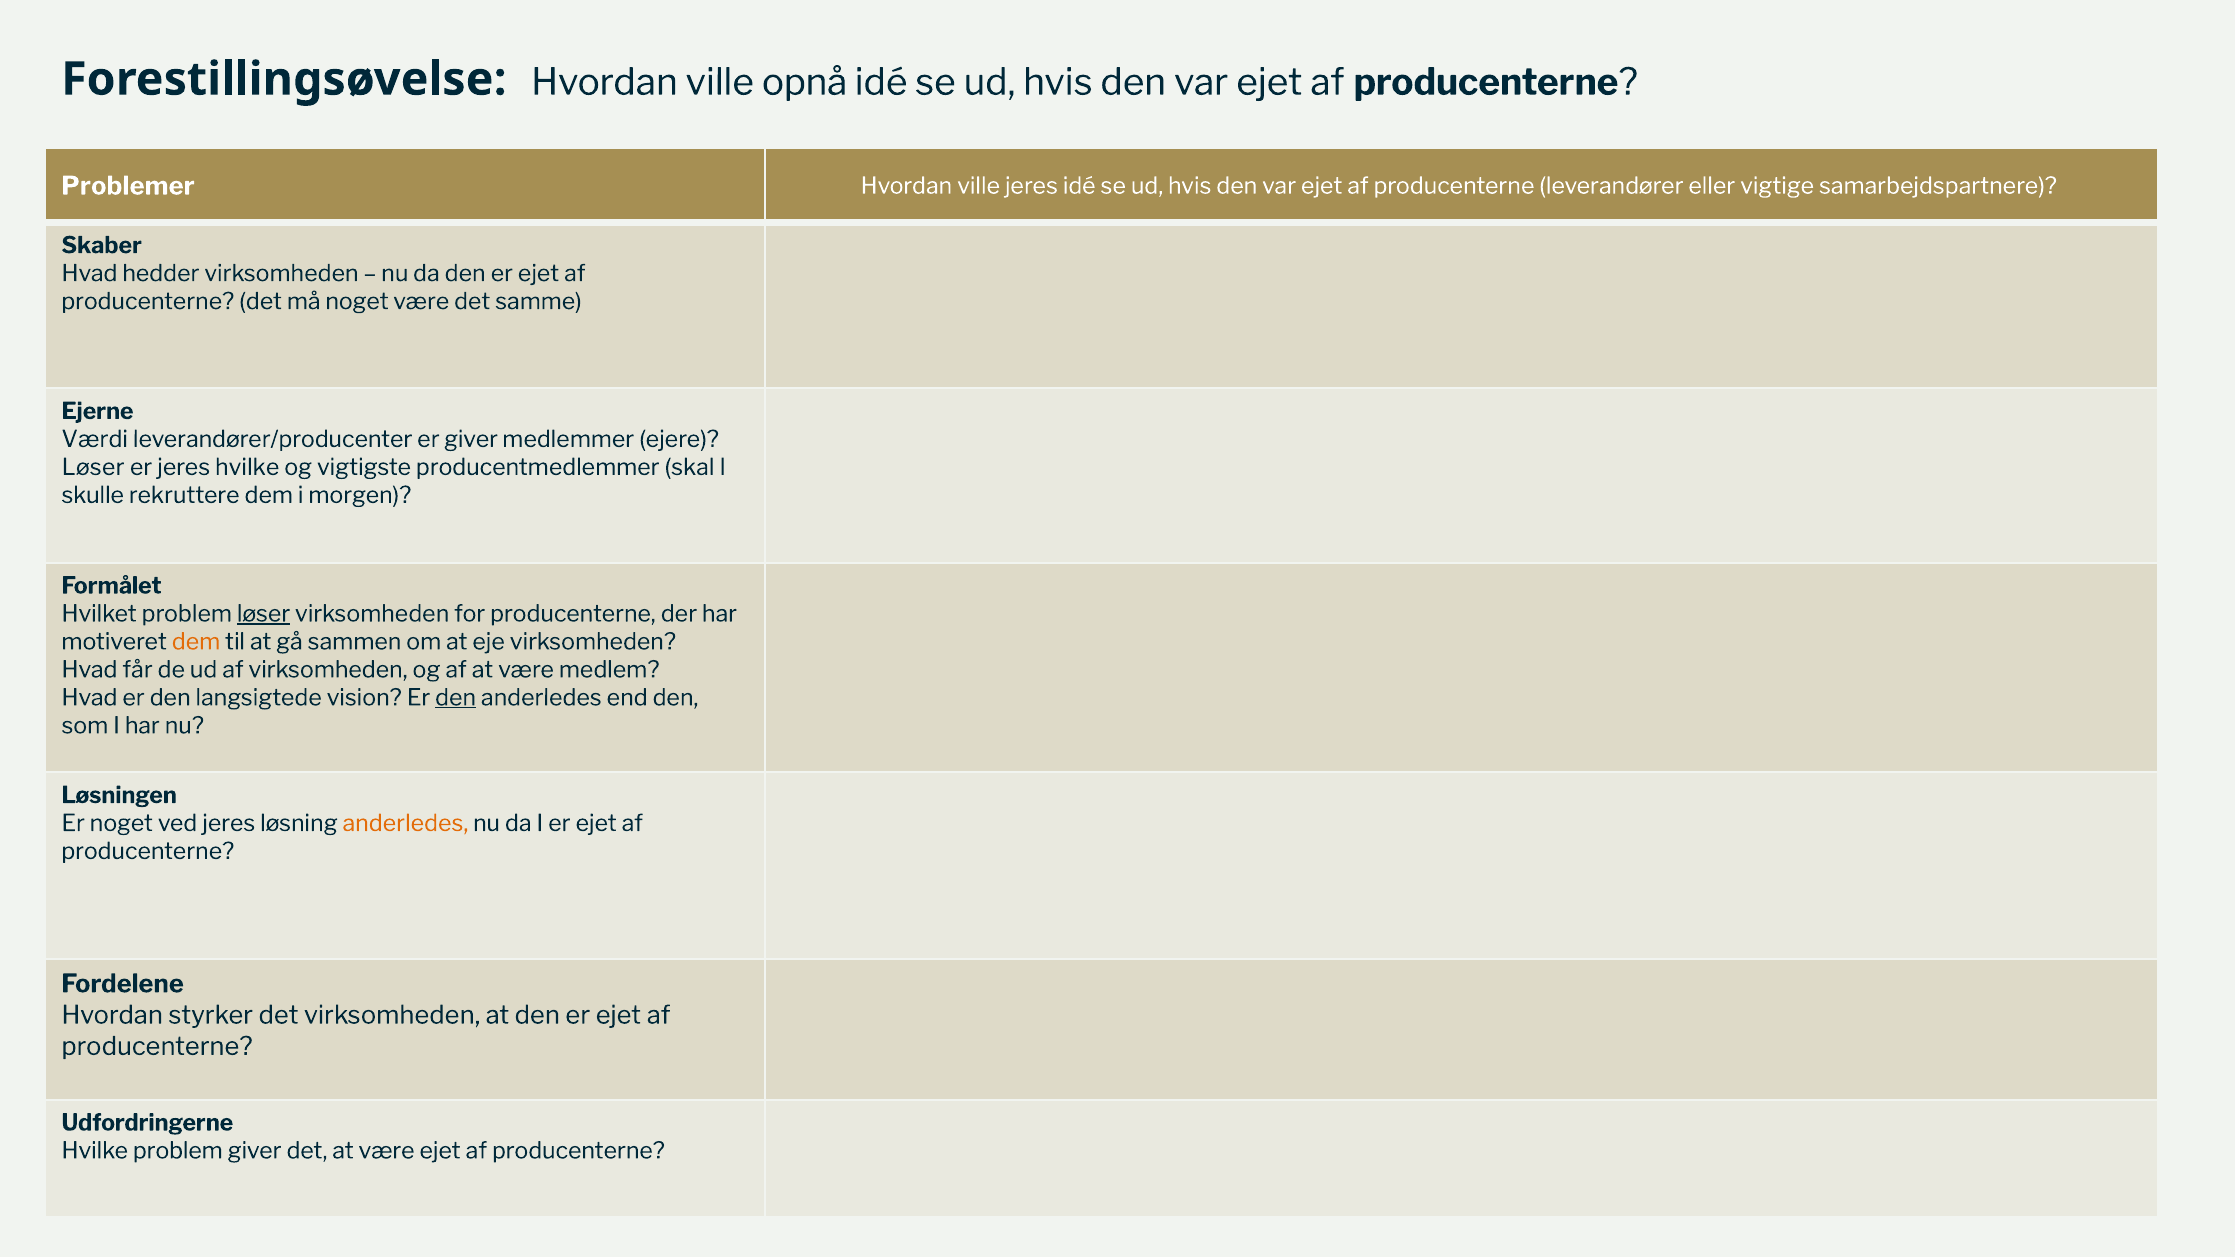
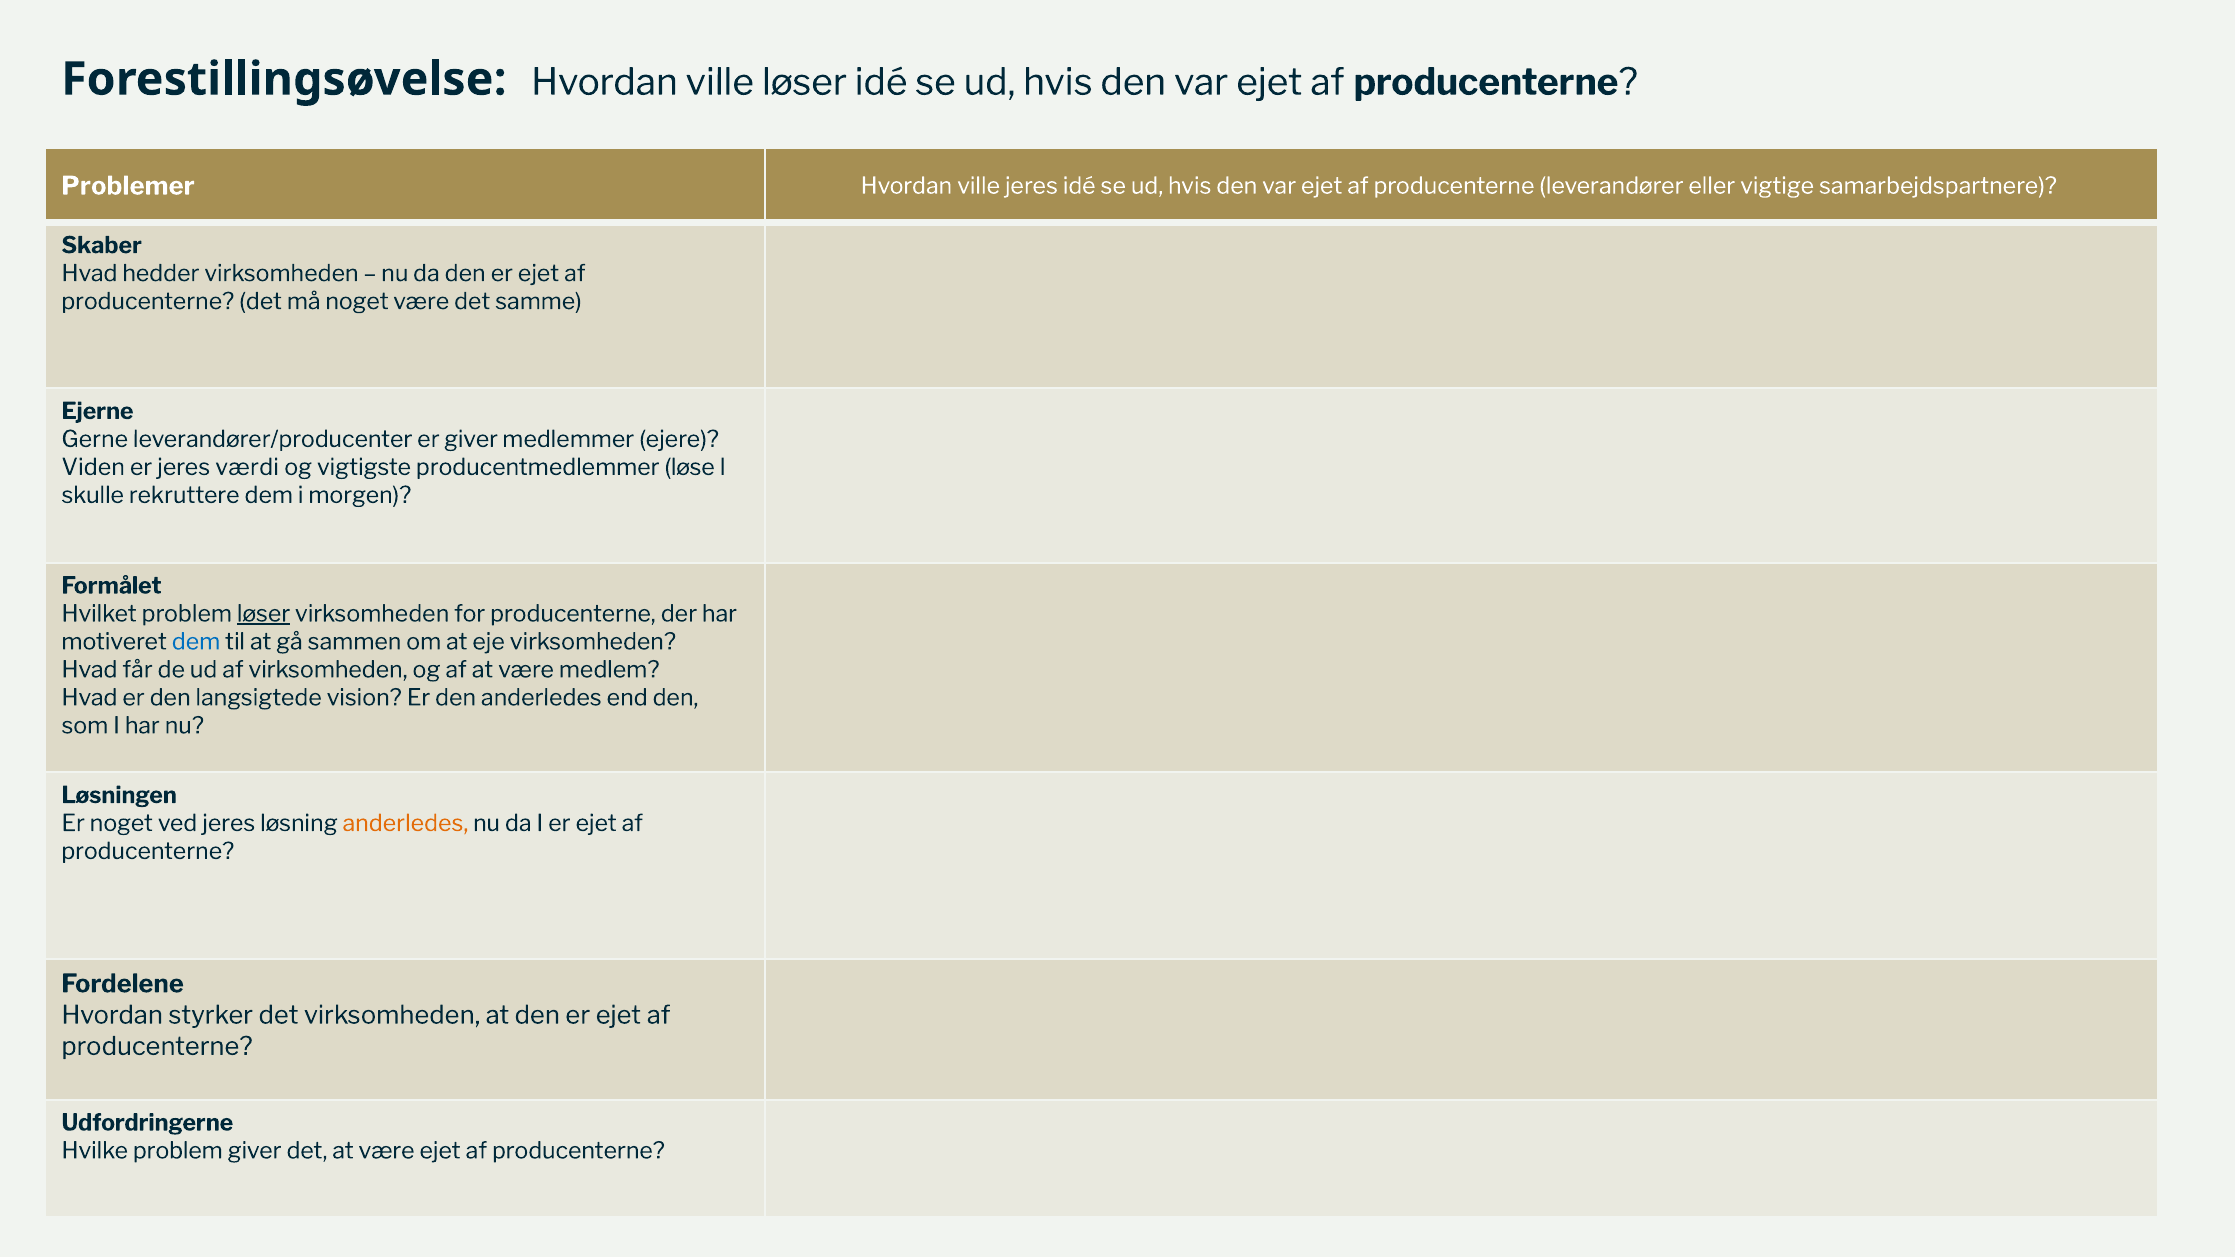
ville opnå: opnå -> løser
Værdi: Værdi -> Gerne
Løser at (93, 467): Løser -> Viden
jeres hvilke: hvilke -> værdi
skal: skal -> løse
dem at (196, 642) colour: orange -> blue
den at (456, 698) underline: present -> none
